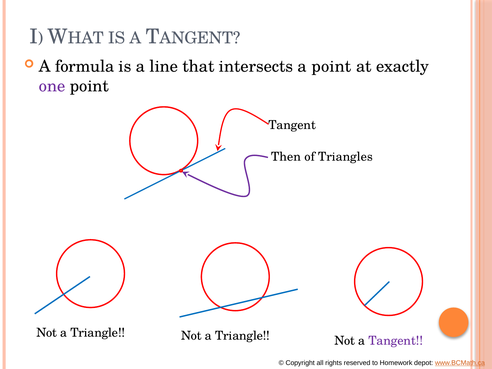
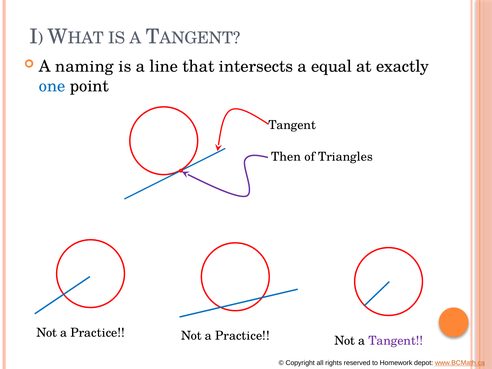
formula: formula -> naming
a point: point -> equal
one colour: purple -> blue
Triangle at (98, 333): Triangle -> Practice
Triangle at (243, 336): Triangle -> Practice
